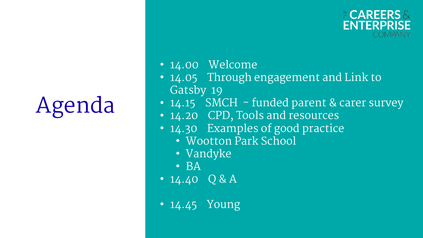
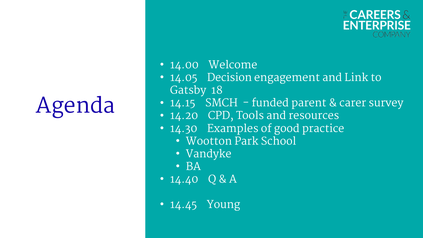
Through: Through -> Decision
19: 19 -> 18
